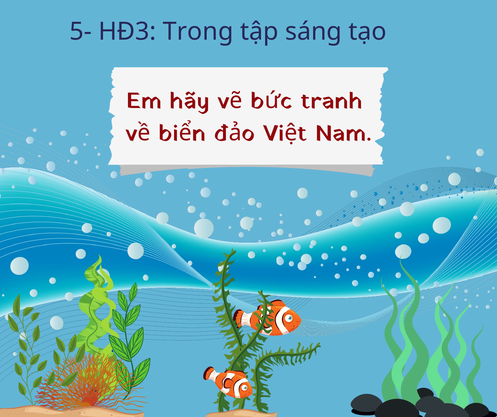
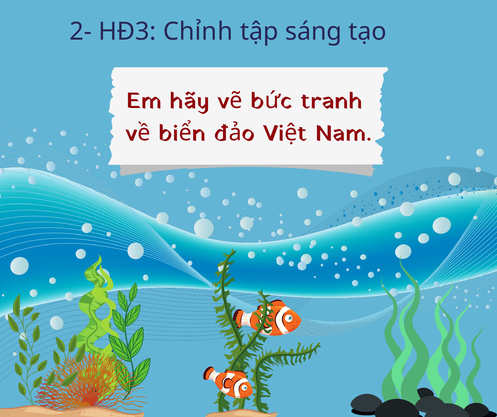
5-: 5- -> 2-
Trong: Trong -> Chỉnh
